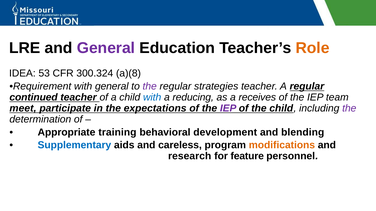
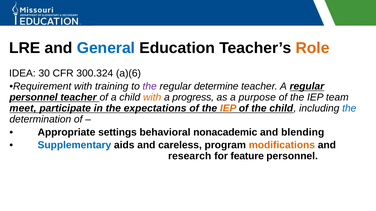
General at (106, 48) colour: purple -> blue
53: 53 -> 30
a)(8: a)(8 -> a)(6
with general: general -> training
strategies: strategies -> determine
continued at (34, 97): continued -> personnel
with at (152, 97) colour: blue -> orange
reducing: reducing -> progress
receives: receives -> purpose
IEP at (228, 108) colour: purple -> orange
the at (349, 108) colour: purple -> blue
training: training -> settings
development: development -> nonacademic
